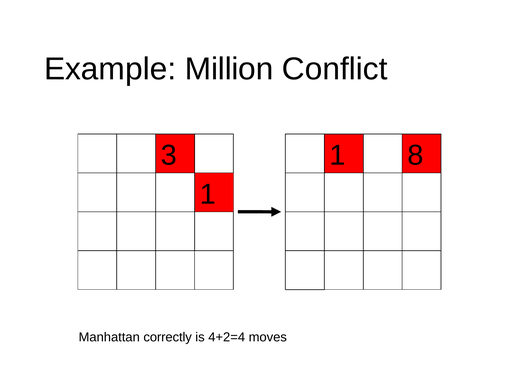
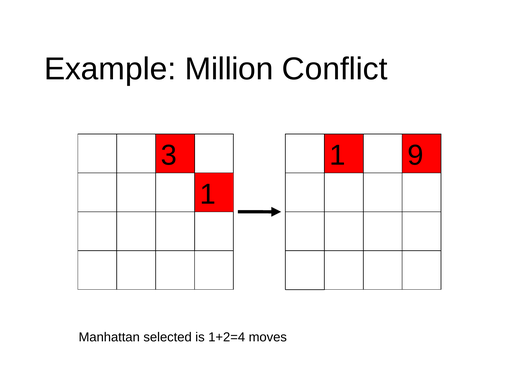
8: 8 -> 9
correctly: correctly -> selected
4+2=4: 4+2=4 -> 1+2=4
